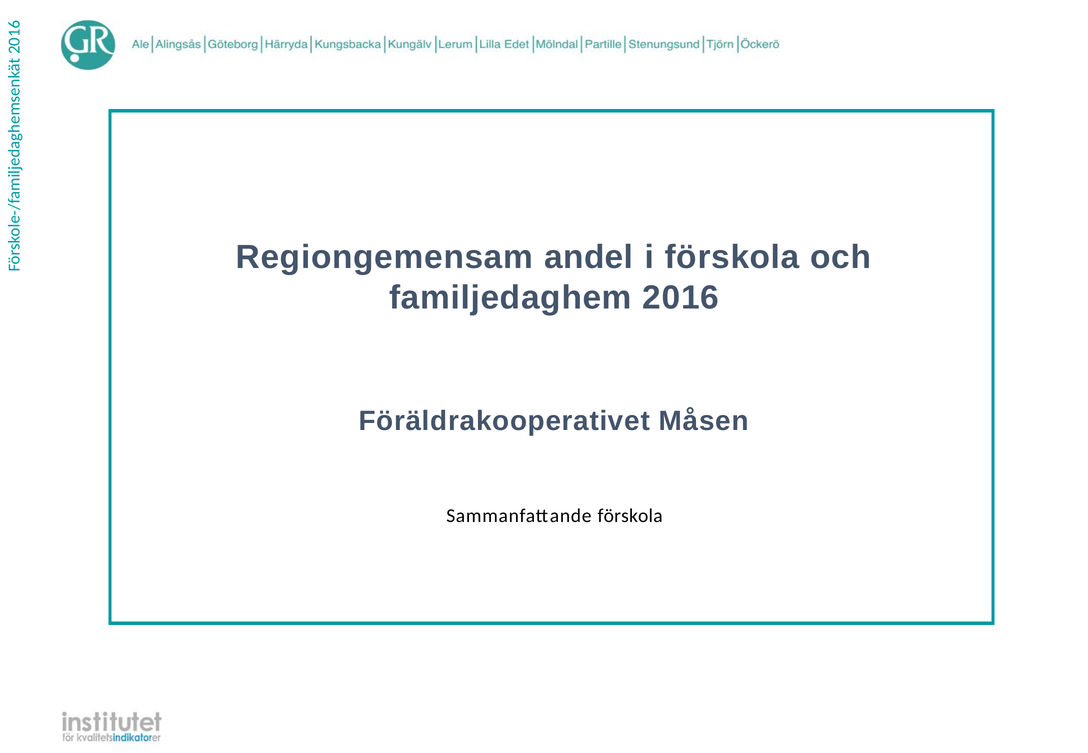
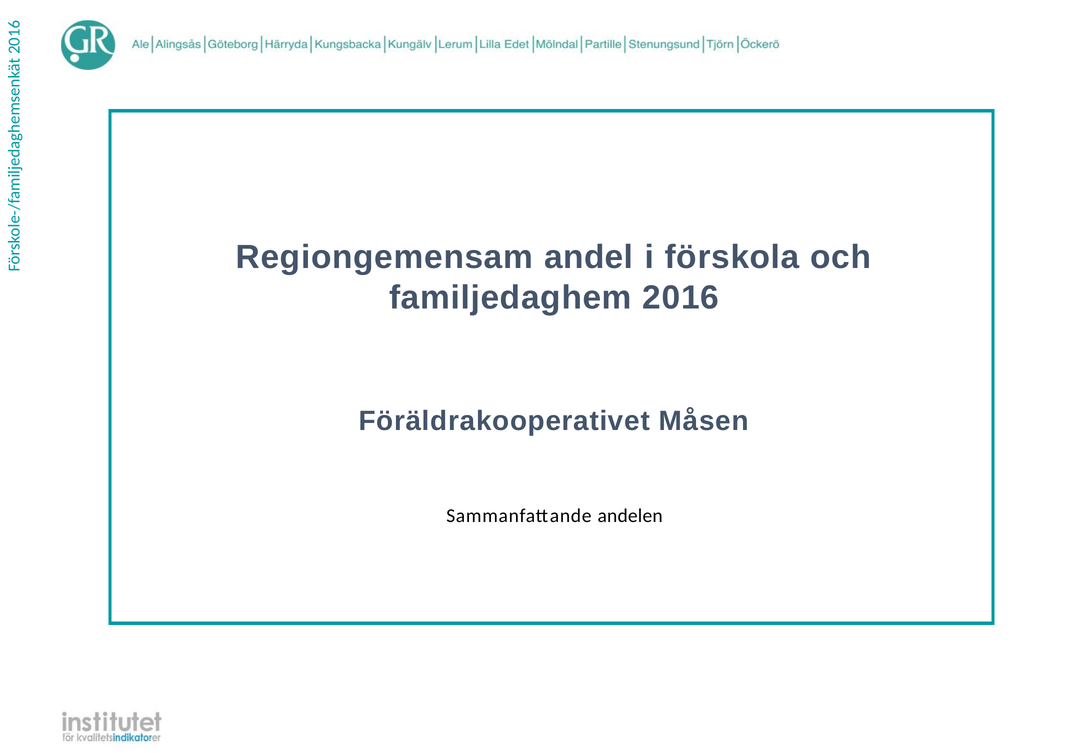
Sammanfattande förskola: förskola -> andelen
